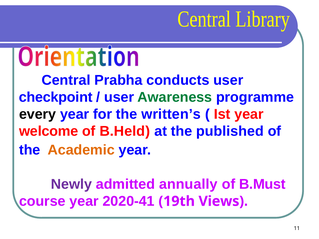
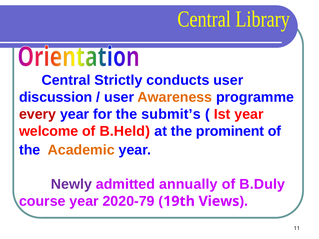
Prabha: Prabha -> Strictly
checkpoint: checkpoint -> discussion
Awareness colour: green -> orange
every colour: black -> red
written’s: written’s -> submit’s
published: published -> prominent
B.Must: B.Must -> B.Duly
2020-41: 2020-41 -> 2020-79
